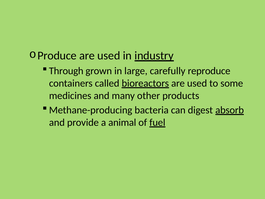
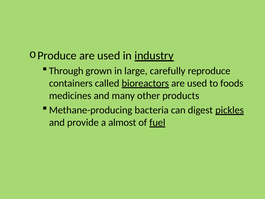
some: some -> foods
absorb: absorb -> pickles
animal: animal -> almost
